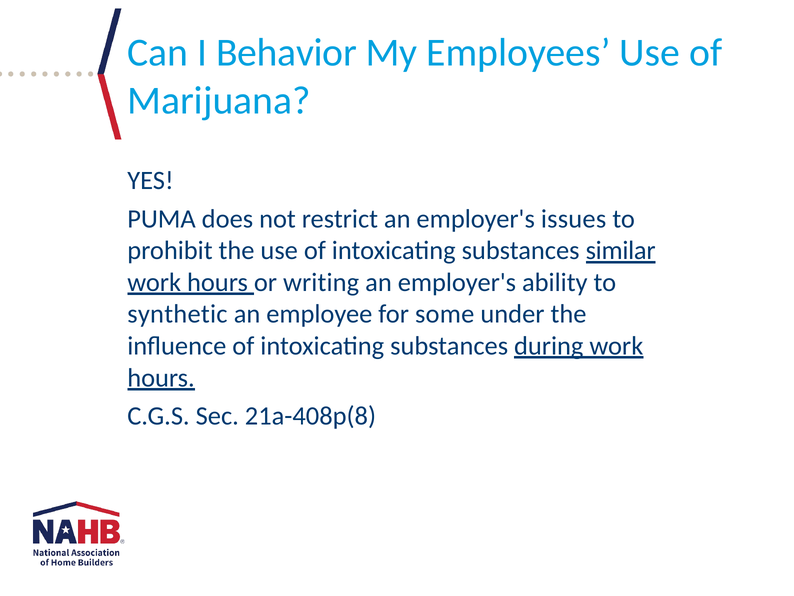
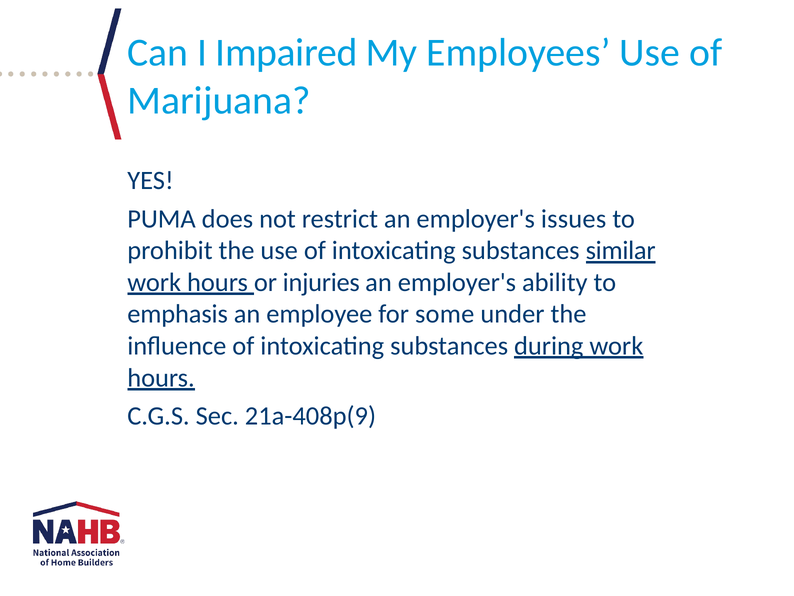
Behavior: Behavior -> Impaired
writing: writing -> injuries
synthetic: synthetic -> emphasis
21a-408p(8: 21a-408p(8 -> 21a-408p(9
